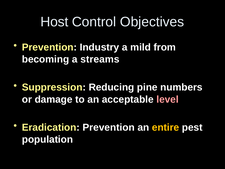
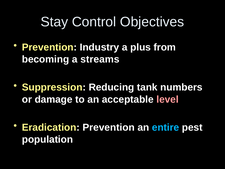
Host: Host -> Stay
mild: mild -> plus
pine: pine -> tank
entire colour: yellow -> light blue
